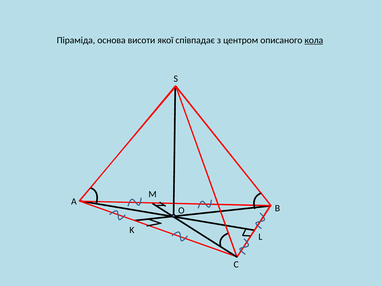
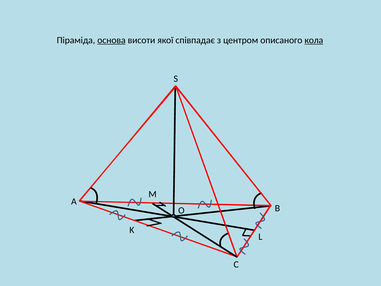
основа underline: none -> present
